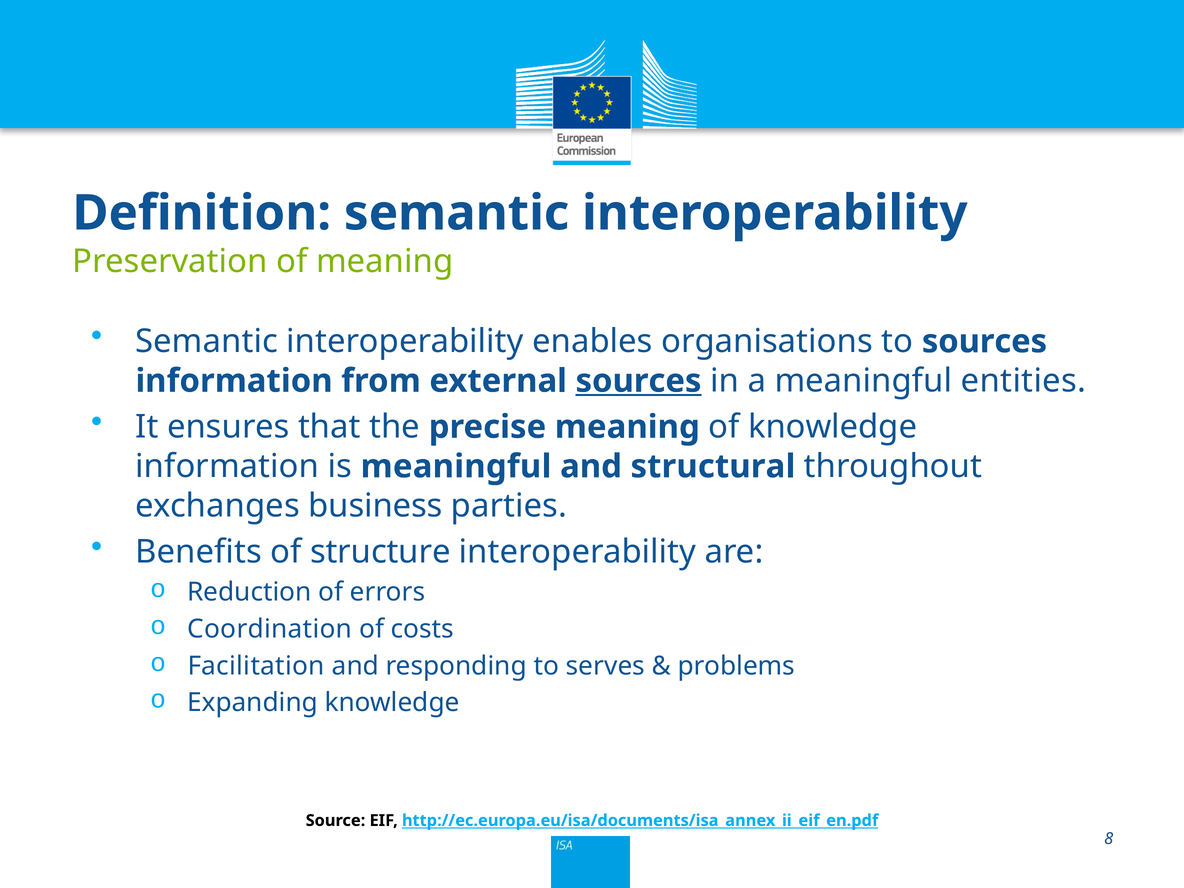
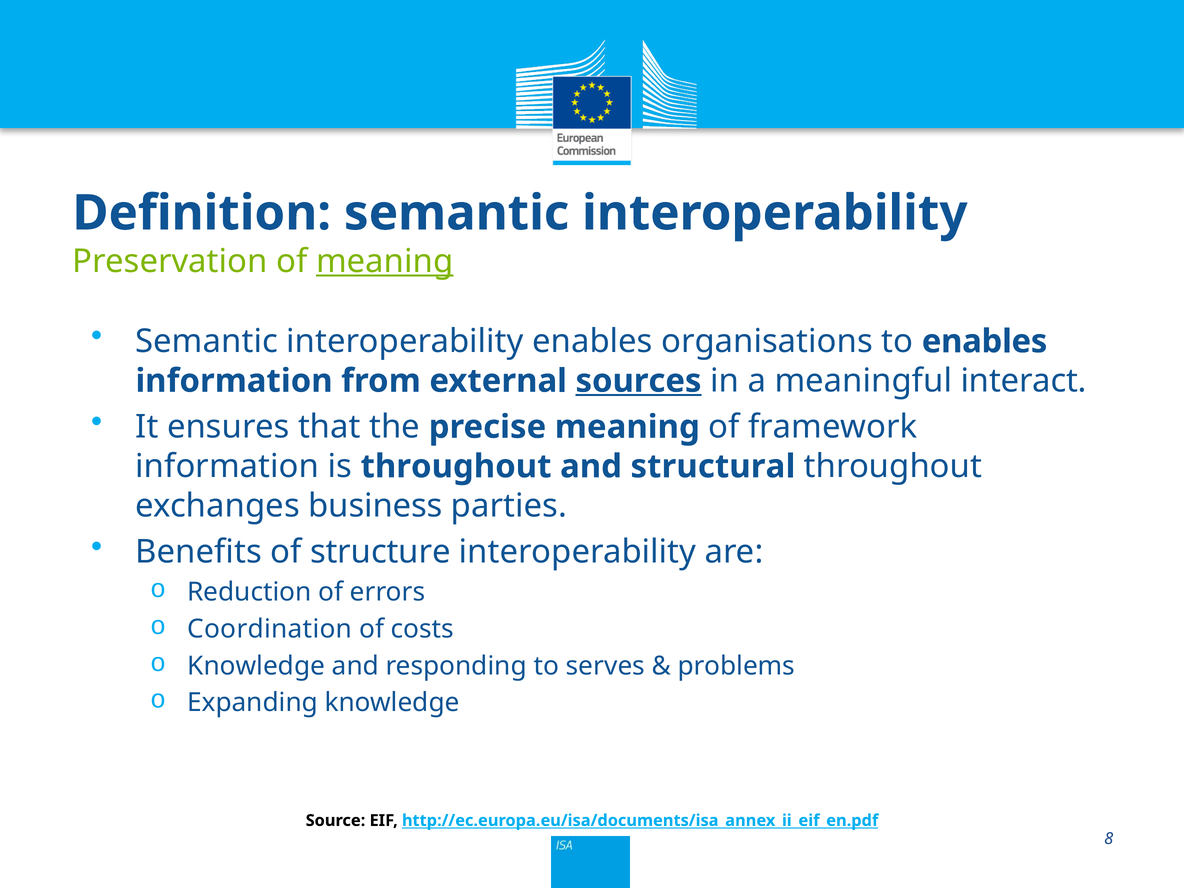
meaning at (385, 261) underline: none -> present
to sources: sources -> enables
entities: entities -> interact
of knowledge: knowledge -> framework
is meaningful: meaningful -> throughout
Facilitation at (256, 666): Facilitation -> Knowledge
